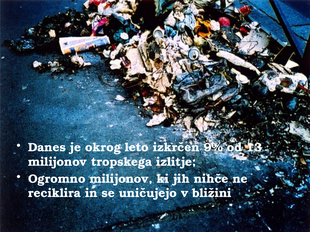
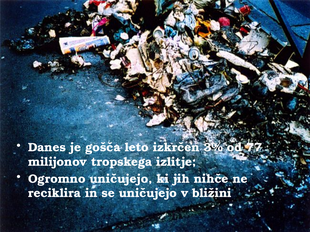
okrog: okrog -> gošča
9%: 9% -> 3%
13: 13 -> 77
Ogromno milijonov: milijonov -> uničujejo
